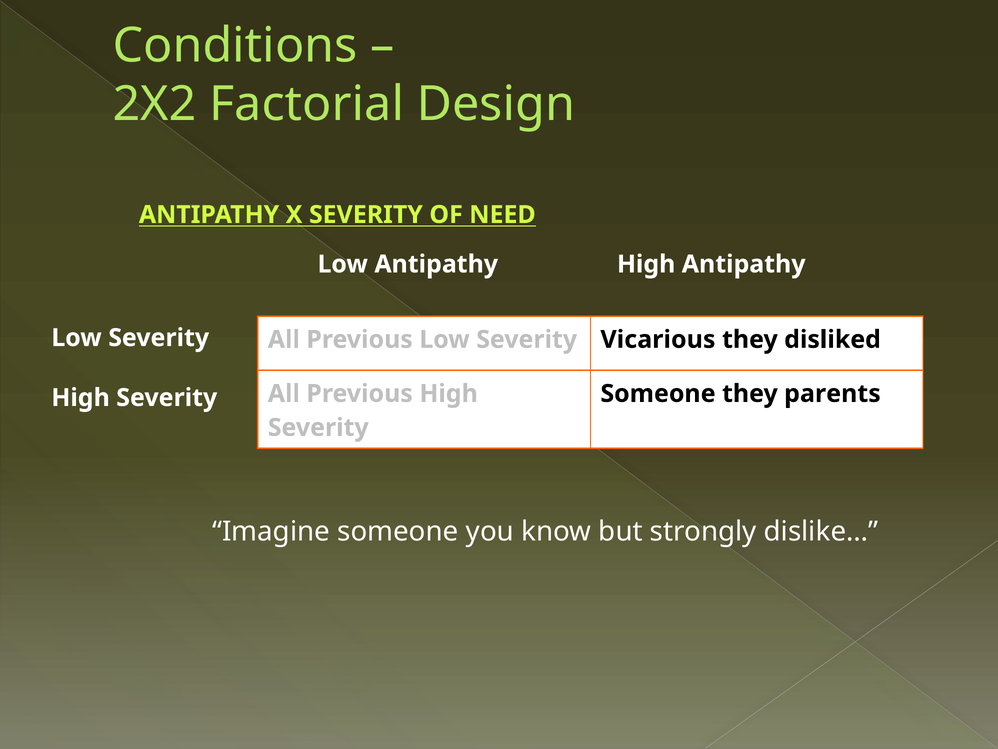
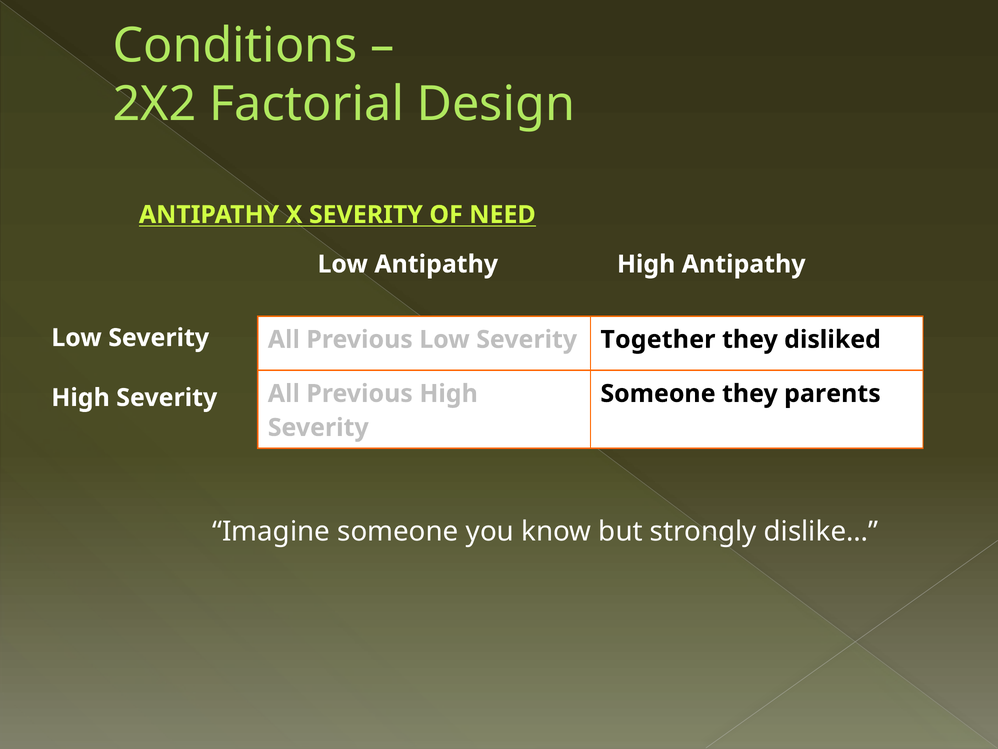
Vicarious: Vicarious -> Together
